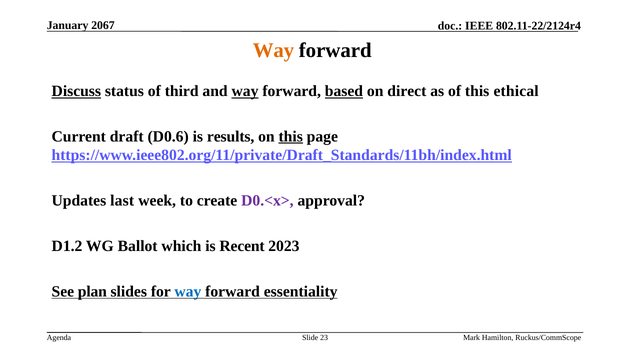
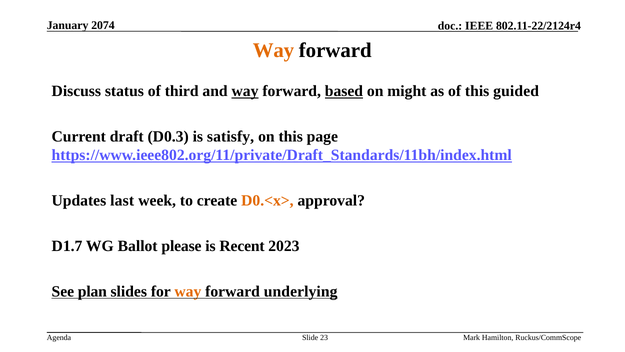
2067: 2067 -> 2074
Discuss underline: present -> none
direct: direct -> might
ethical: ethical -> guided
D0.6: D0.6 -> D0.3
results: results -> satisfy
this at (291, 136) underline: present -> none
D0.<x> colour: purple -> orange
D1.2: D1.2 -> D1.7
which: which -> please
way at (188, 291) colour: blue -> orange
essentiality: essentiality -> underlying
